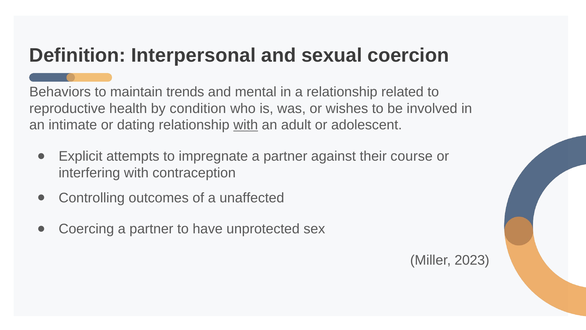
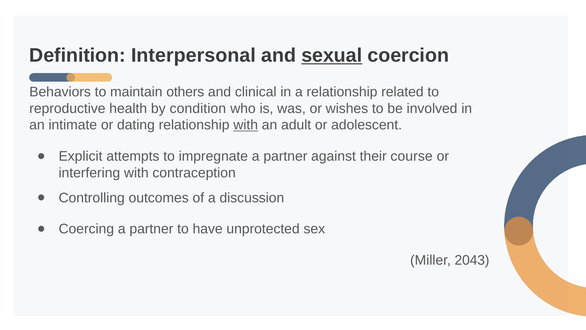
sexual underline: none -> present
trends: trends -> others
mental: mental -> clinical
unaffected: unaffected -> discussion
2023: 2023 -> 2043
